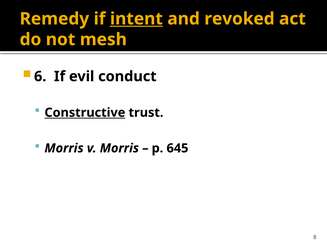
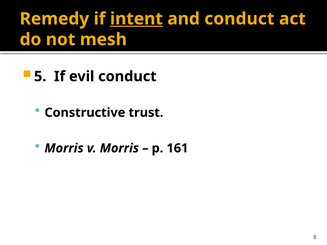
and revoked: revoked -> conduct
6: 6 -> 5
Constructive underline: present -> none
645: 645 -> 161
